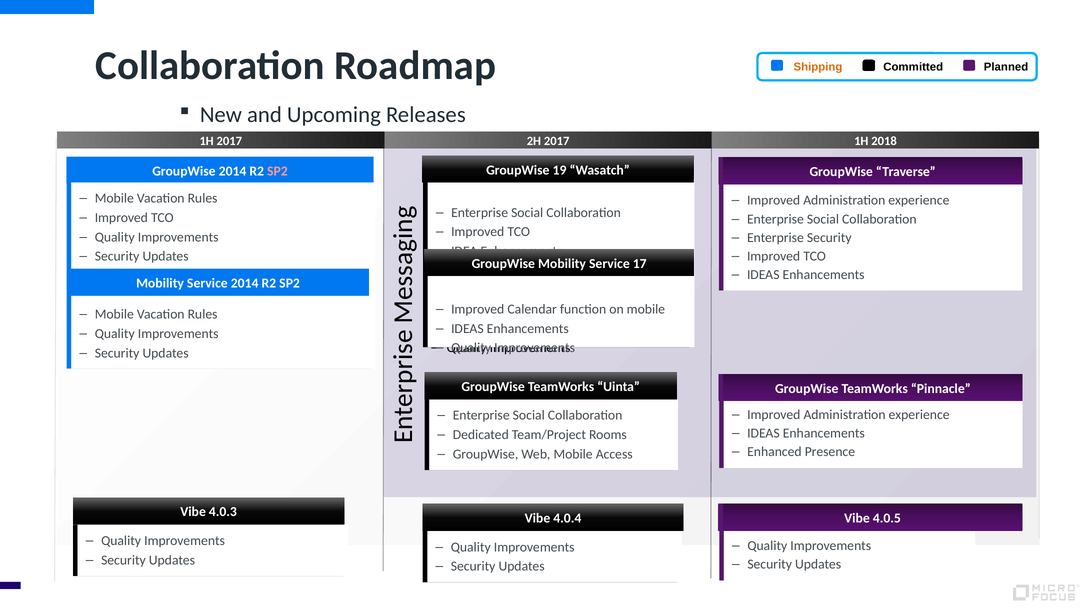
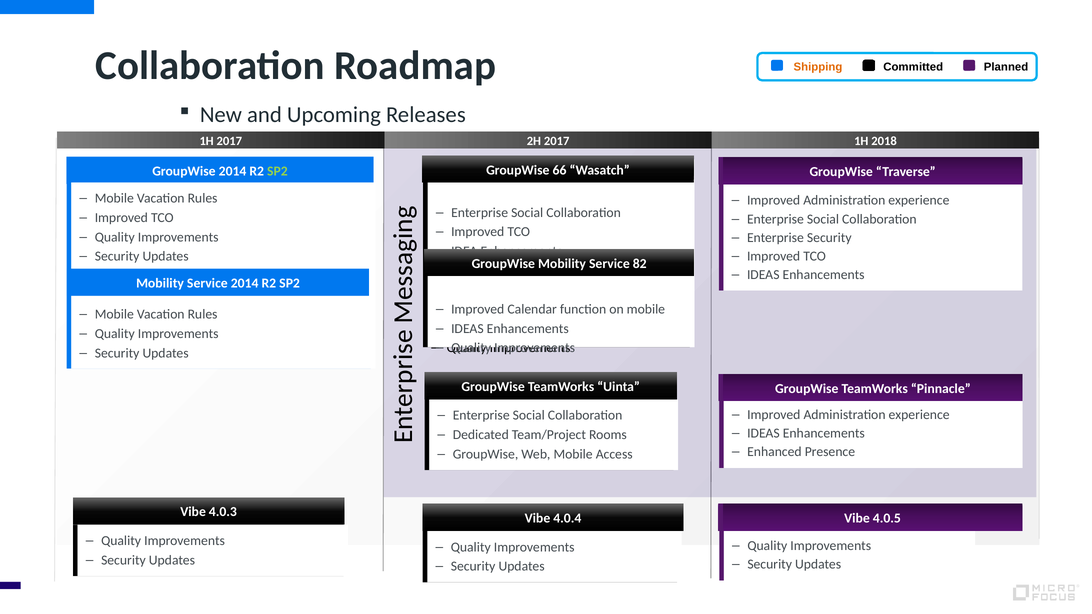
19: 19 -> 66
SP2 at (277, 171) colour: pink -> light green
17: 17 -> 82
